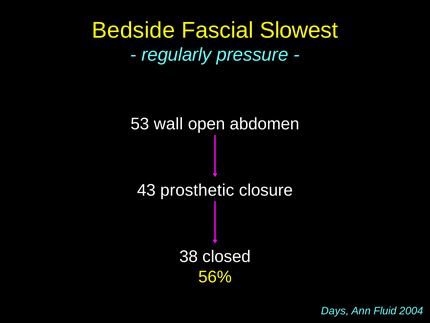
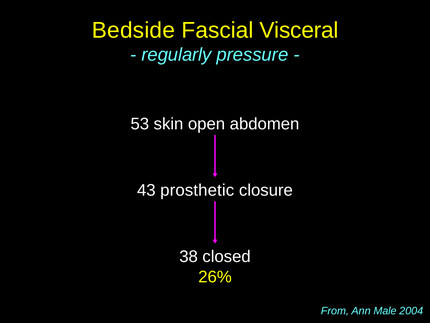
Slowest: Slowest -> Visceral
wall: wall -> skin
56%: 56% -> 26%
Days: Days -> From
Fluid: Fluid -> Male
